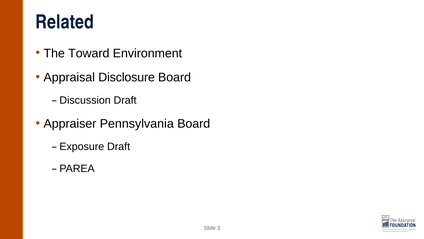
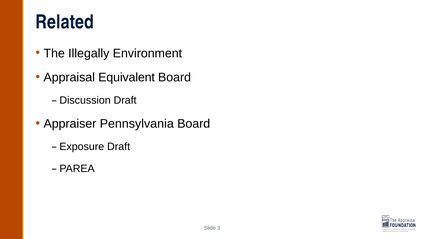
Toward: Toward -> Illegally
Disclosure: Disclosure -> Equivalent
